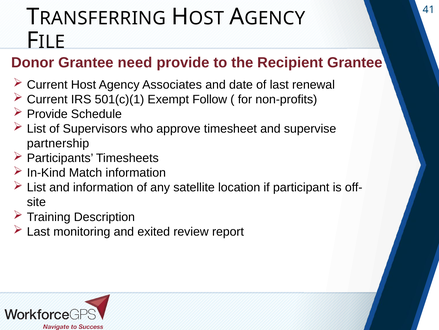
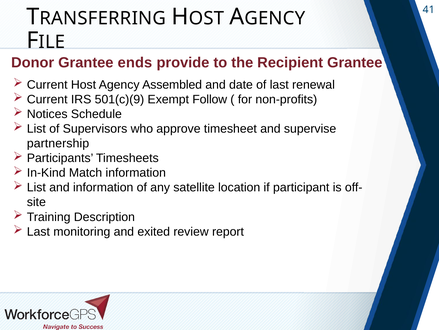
need: need -> ends
Associates: Associates -> Assembled
501(c)(1: 501(c)(1 -> 501(c)(9
Provide at (47, 114): Provide -> Notices
